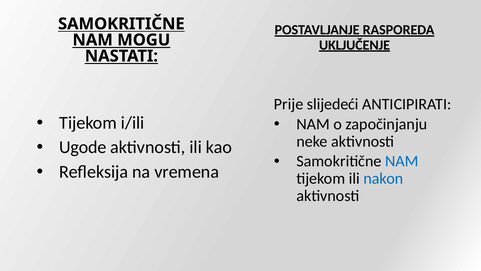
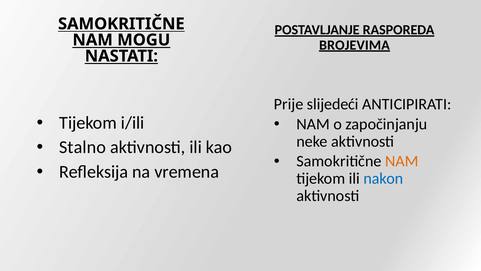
UKLJUČENJE: UKLJUČENJE -> BROJEVIMA
Ugode: Ugode -> Stalno
NAM at (402, 161) colour: blue -> orange
